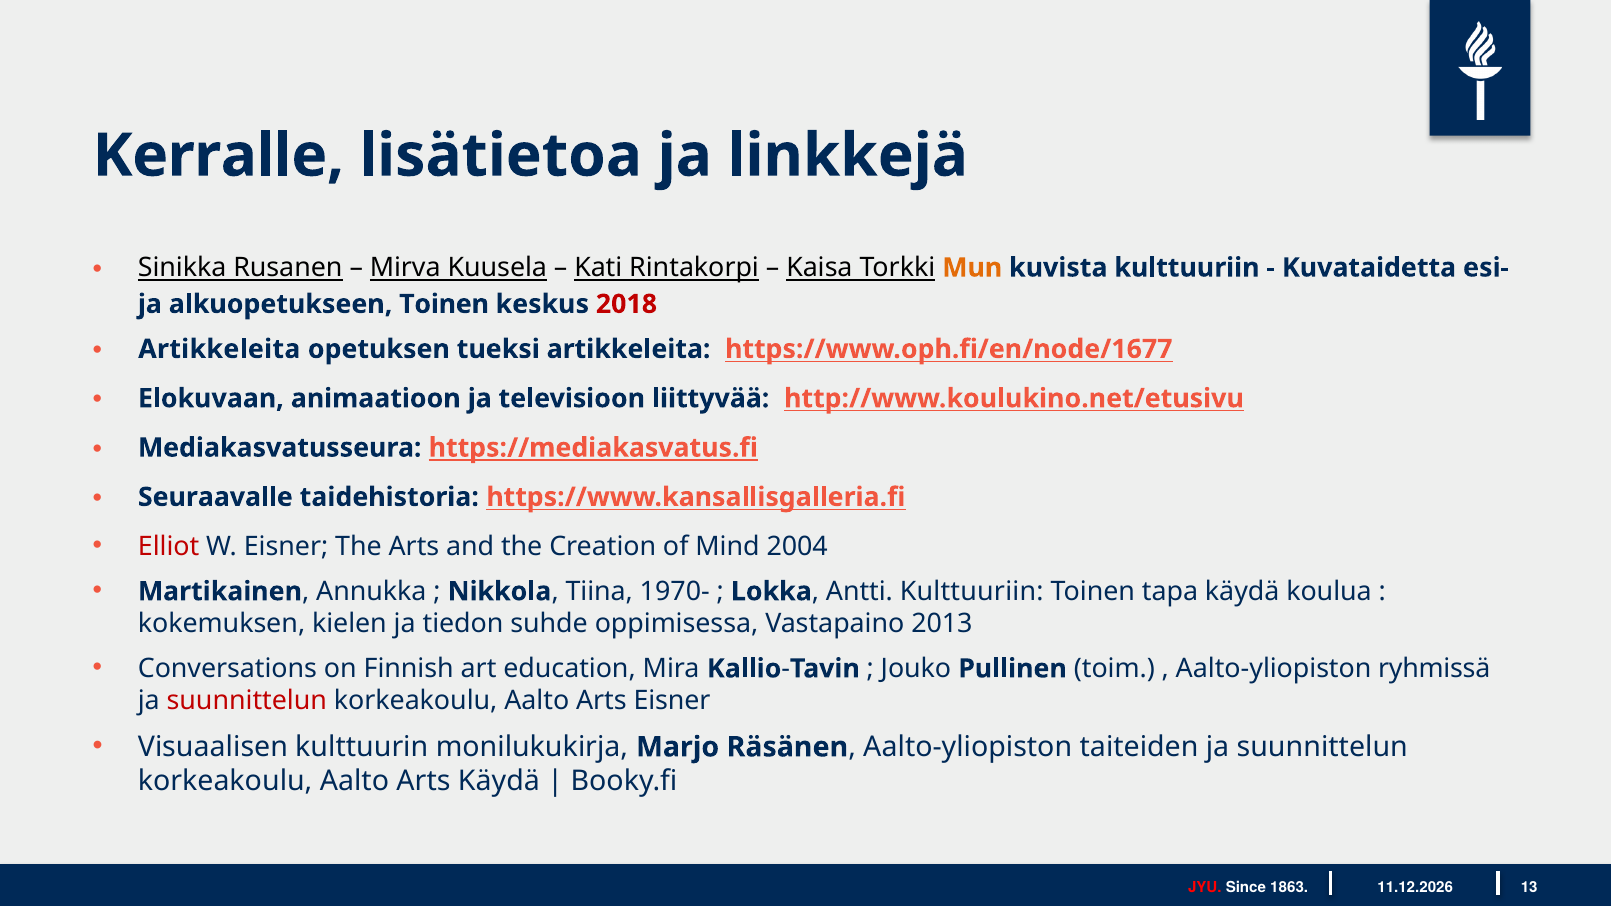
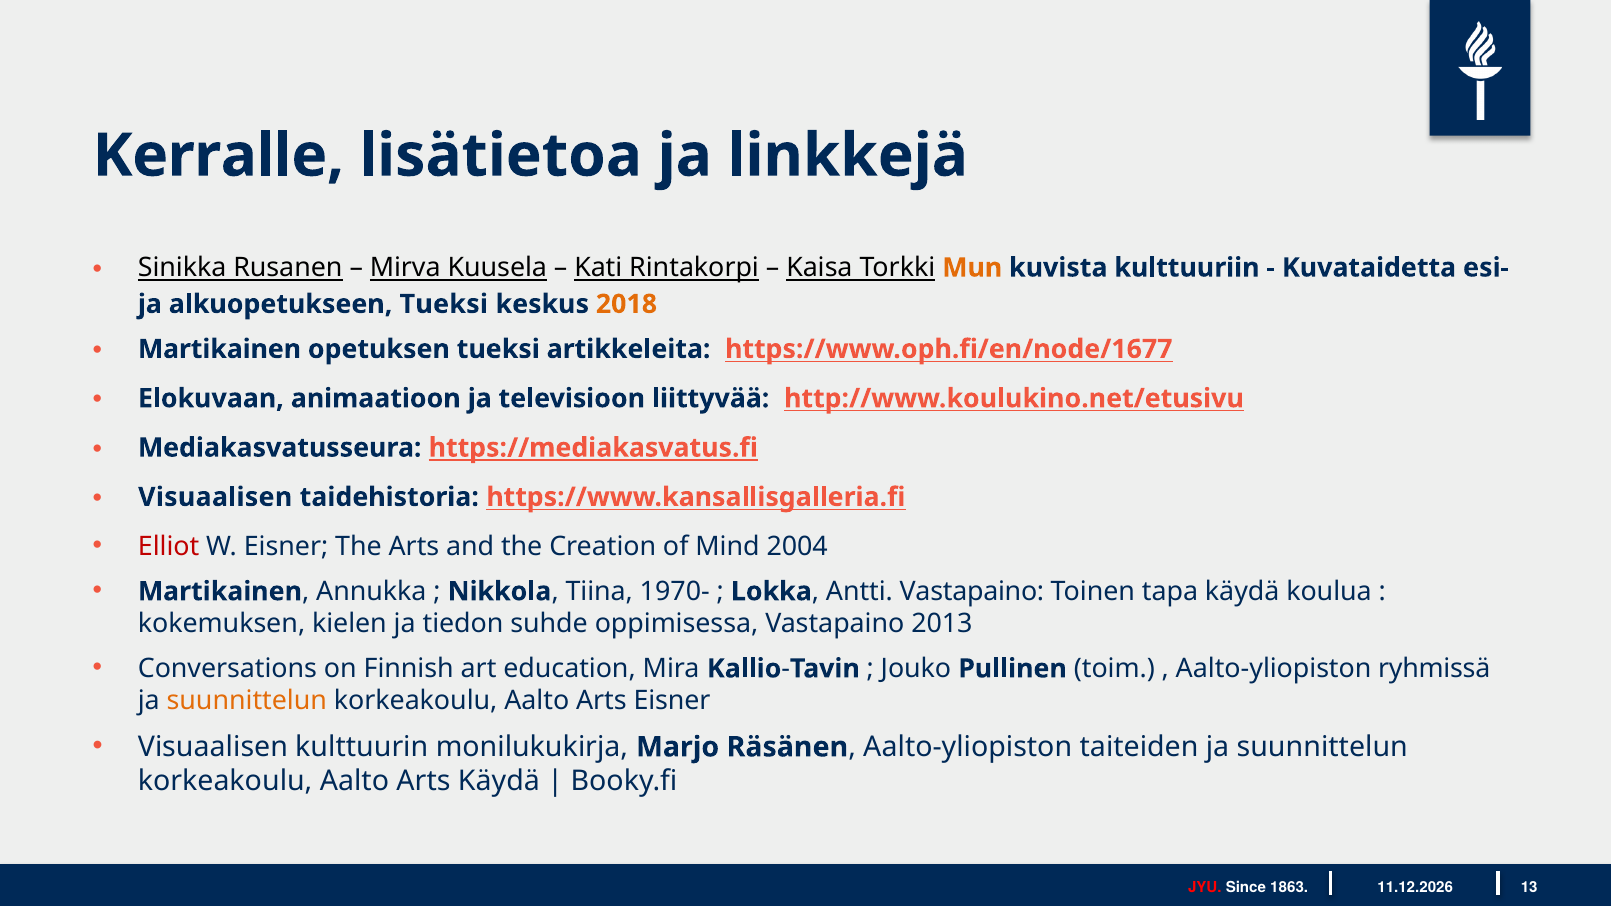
alkuopetukseen Toinen: Toinen -> Tueksi
2018 colour: red -> orange
Artikkeleita at (219, 349): Artikkeleita -> Martikainen
Seuraavalle at (215, 497): Seuraavalle -> Visuaalisen
Antti Kulttuuriin: Kulttuuriin -> Vastapaino
suunnittelun at (247, 701) colour: red -> orange
